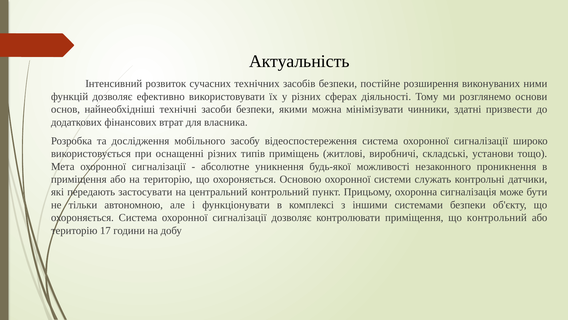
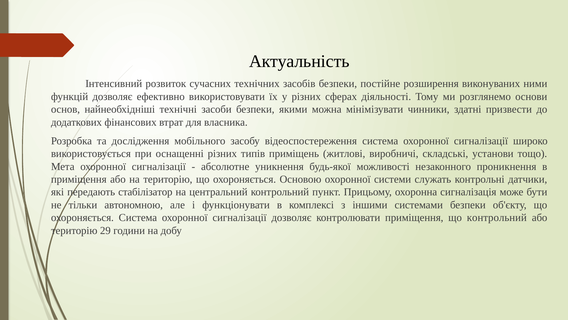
застосувати: застосувати -> стабілізатор
17: 17 -> 29
